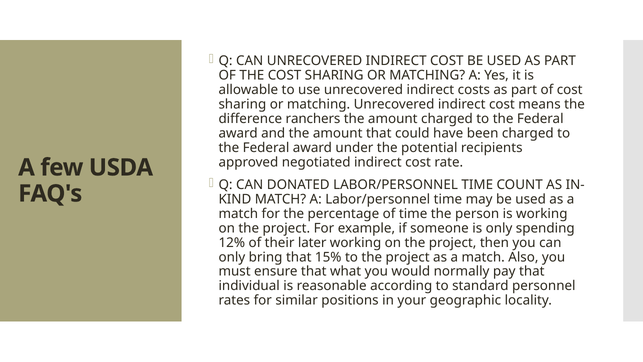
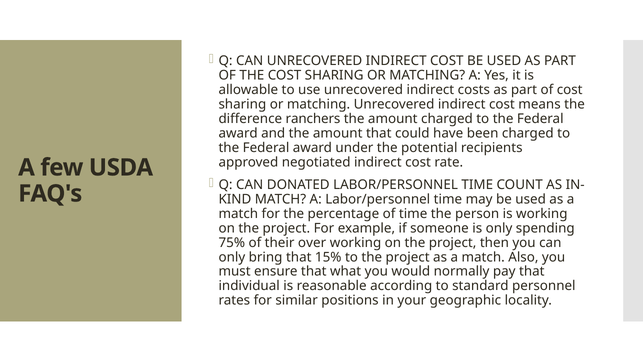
12%: 12% -> 75%
later: later -> over
